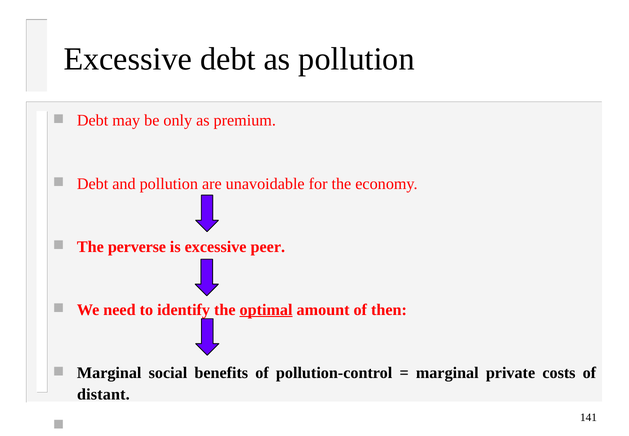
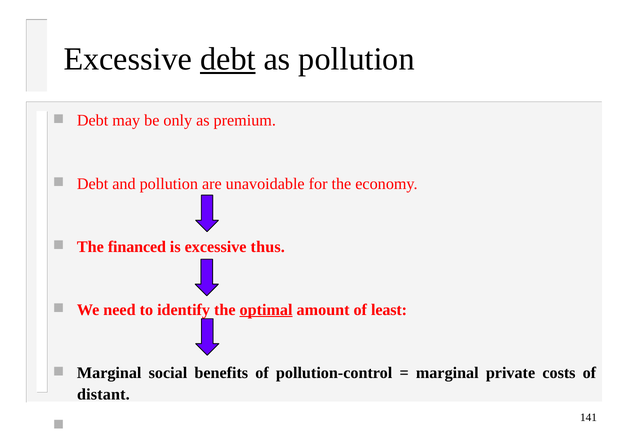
debt at (228, 59) underline: none -> present
perverse: perverse -> financed
peer: peer -> thus
then: then -> least
